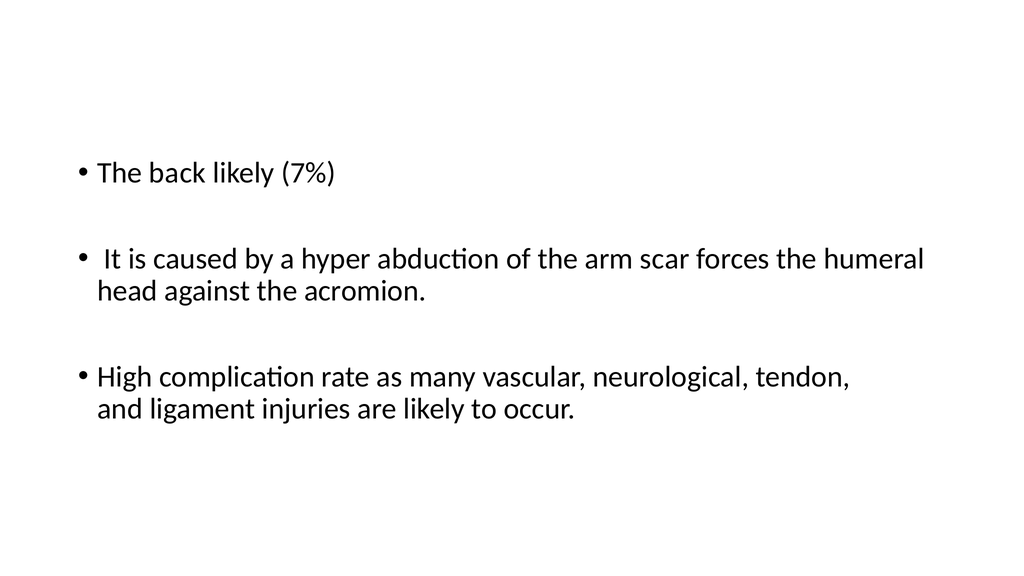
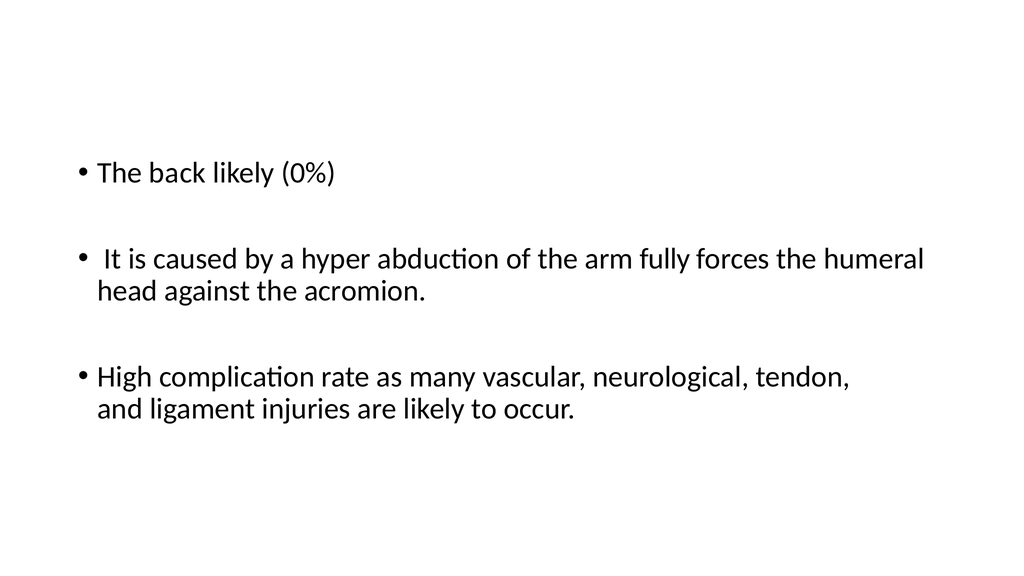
7%: 7% -> 0%
scar: scar -> fully
